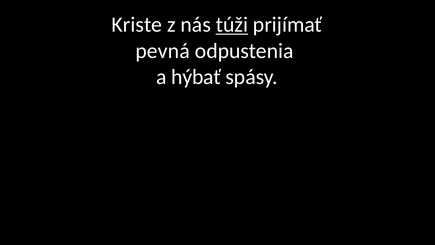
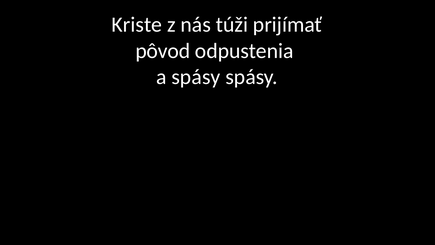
túži underline: present -> none
pevná: pevná -> pôvod
a hýbať: hýbať -> spásy
